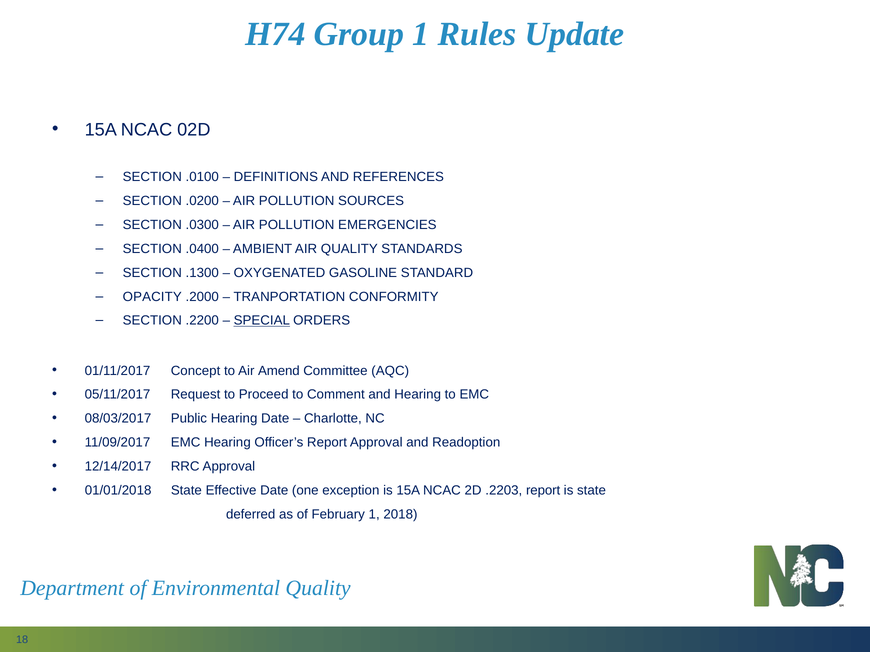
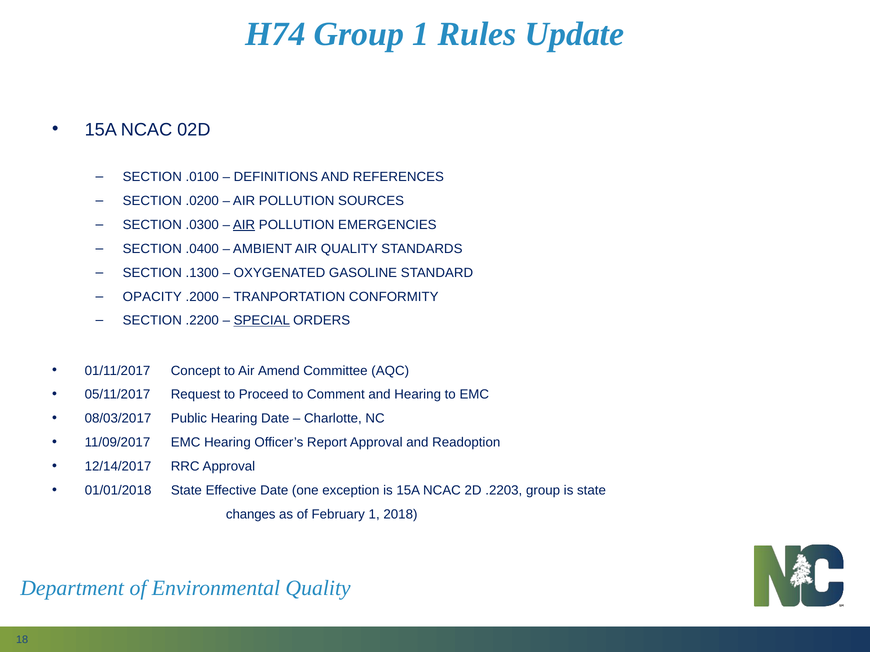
AIR at (244, 225) underline: none -> present
.2203 report: report -> group
deferred: deferred -> changes
